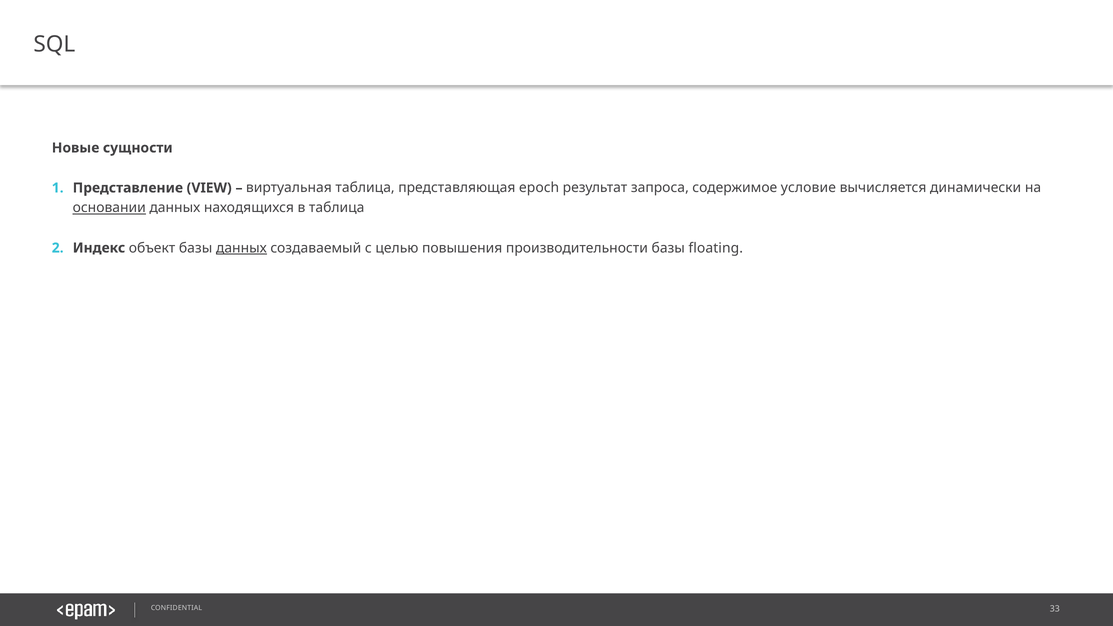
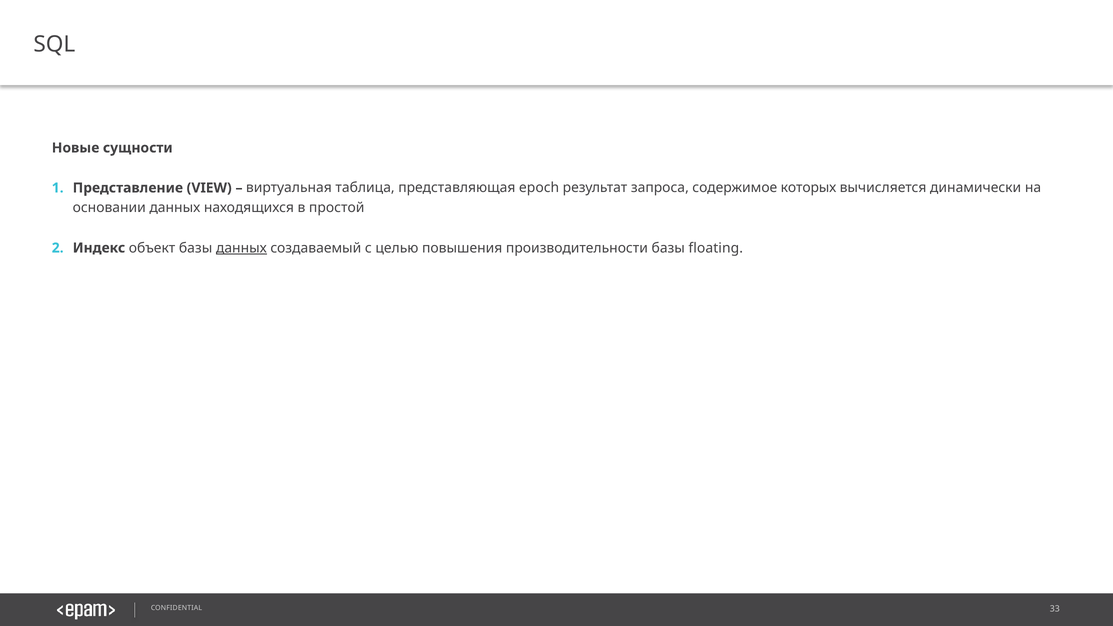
условие: условие -> которых
основании underline: present -> none
в таблица: таблица -> простой
